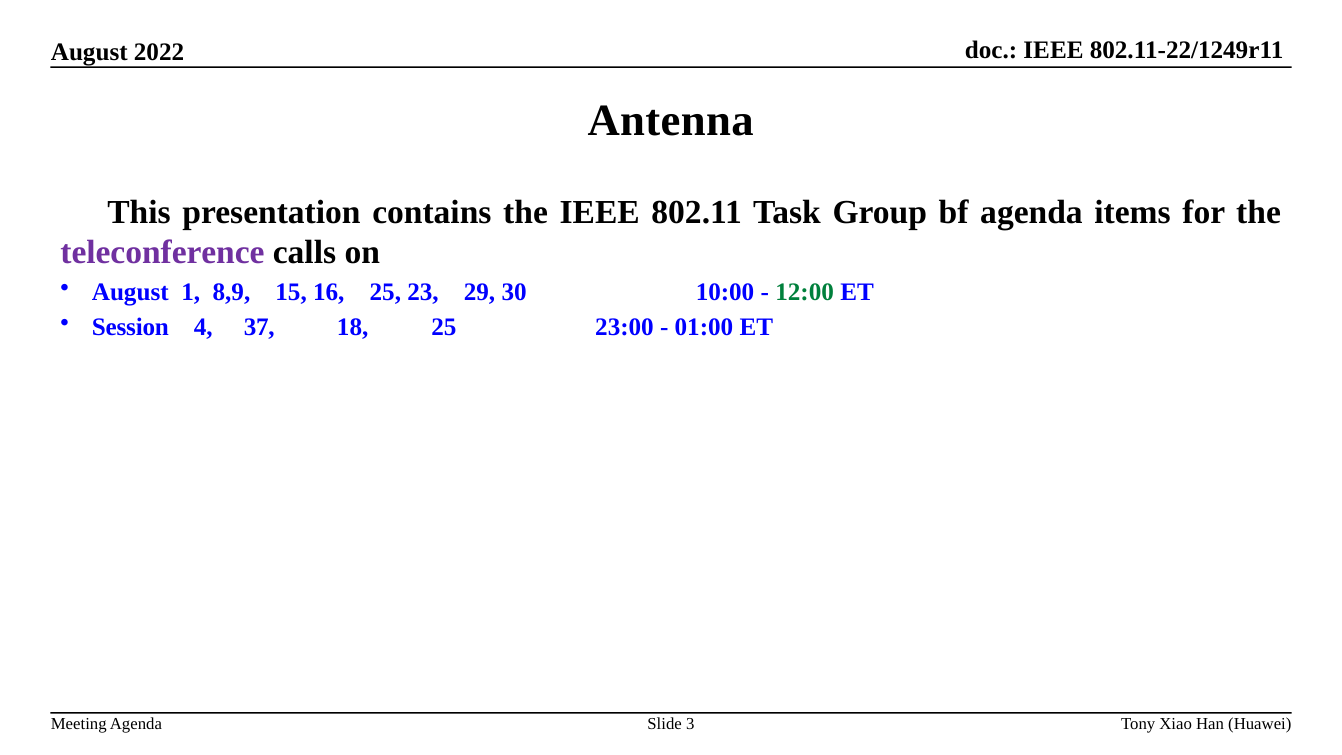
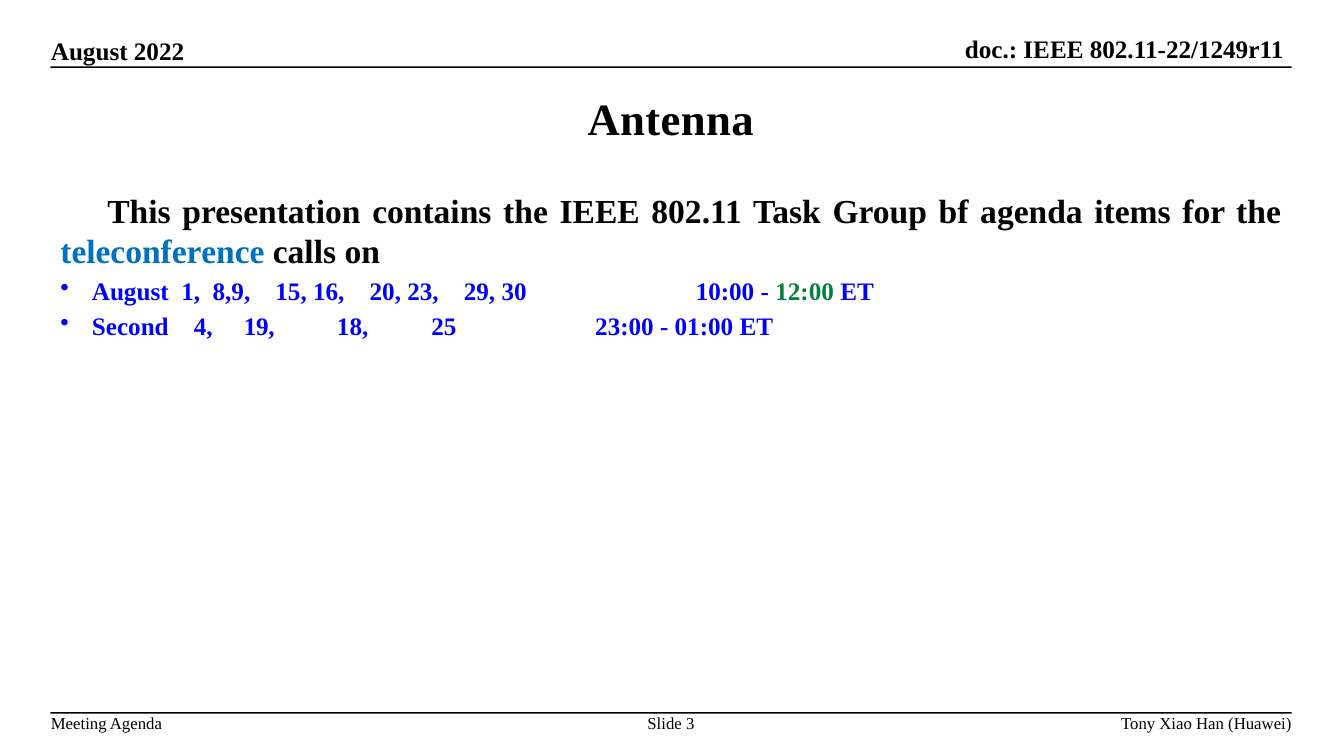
teleconference colour: purple -> blue
16 25: 25 -> 20
Session: Session -> Second
37: 37 -> 19
